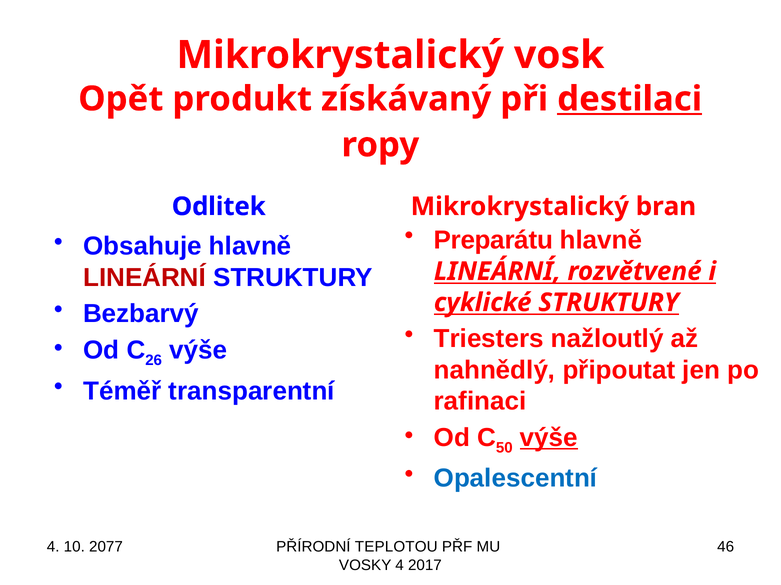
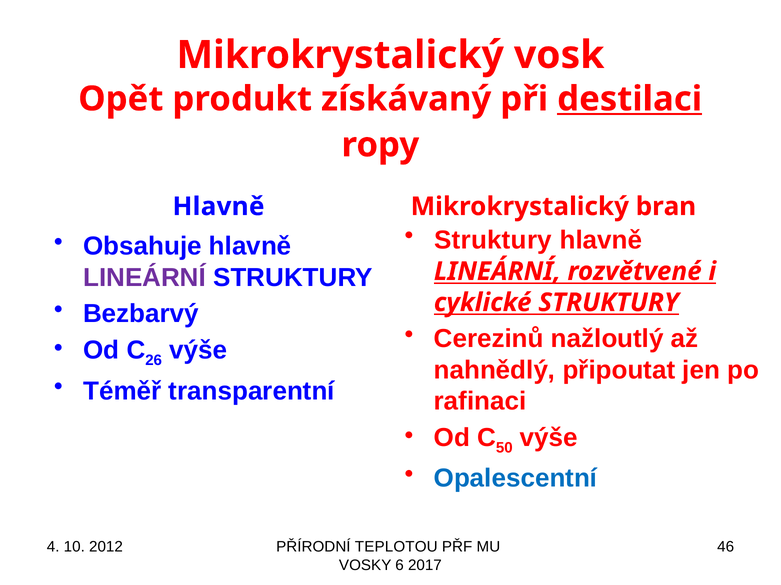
Odlitek at (219, 207): Odlitek -> Hlavně
Preparátu at (493, 240): Preparátu -> Struktury
LINEÁRNÍ at (145, 278) colour: red -> purple
Triesters: Triesters -> Cerezinů
výše at (549, 438) underline: present -> none
2077: 2077 -> 2012
VOSKY 4: 4 -> 6
